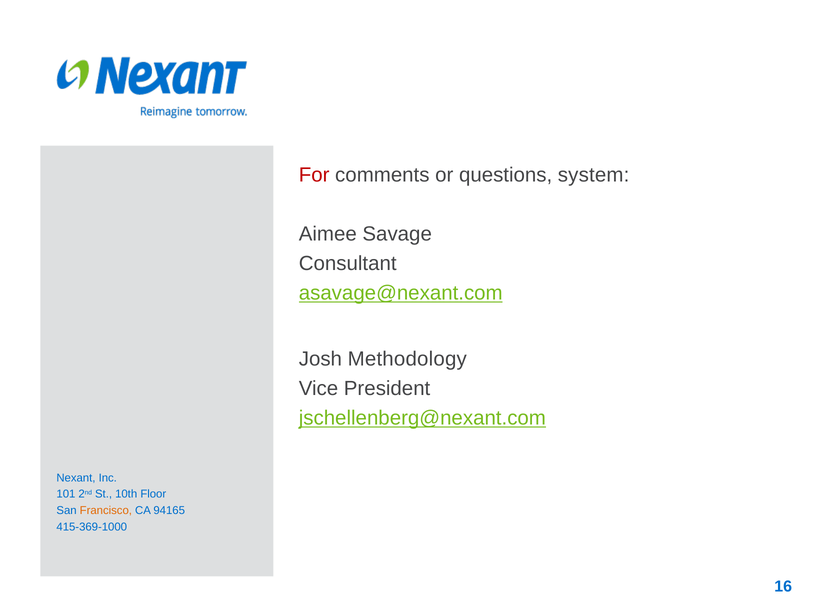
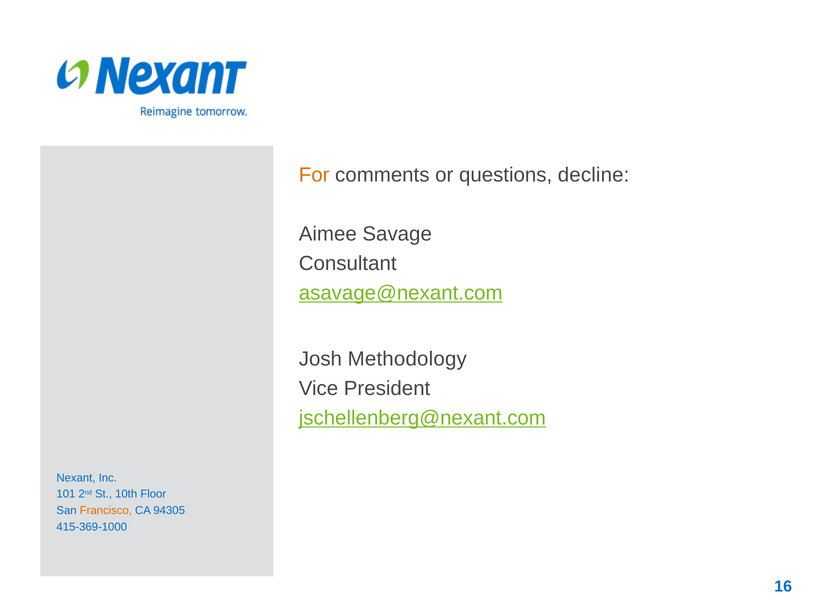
For colour: red -> orange
system: system -> decline
94165: 94165 -> 94305
